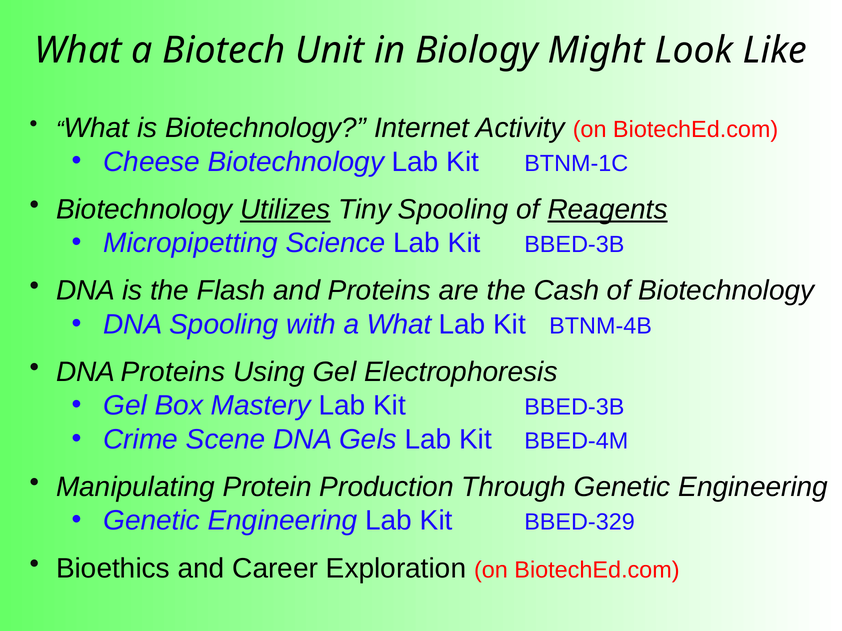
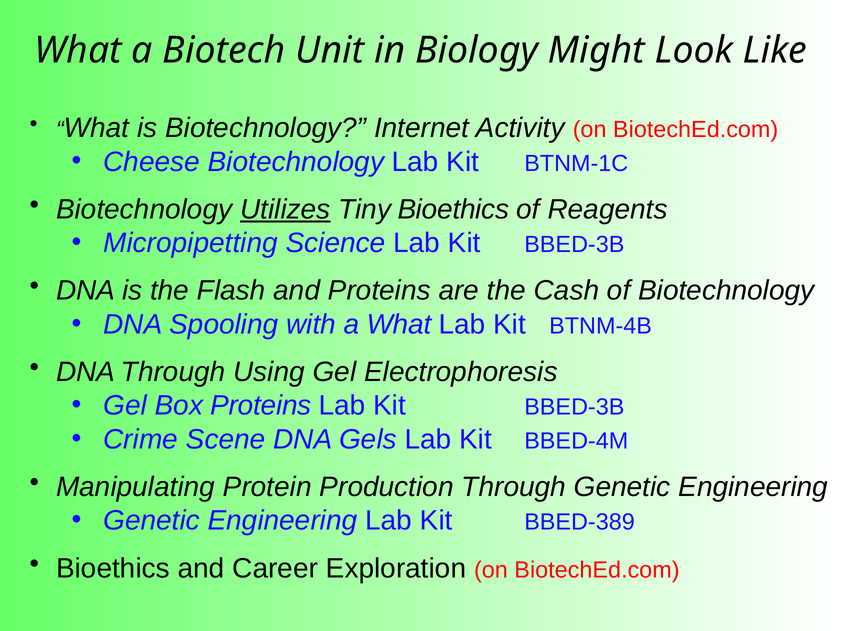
Tiny Spooling: Spooling -> Bioethics
Reagents underline: present -> none
DNA Proteins: Proteins -> Through
Box Mastery: Mastery -> Proteins
BBED-329: BBED-329 -> BBED-389
